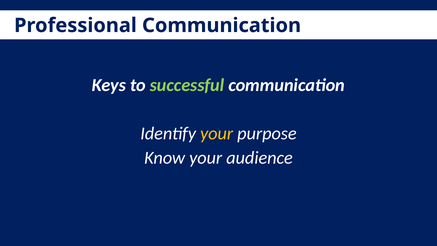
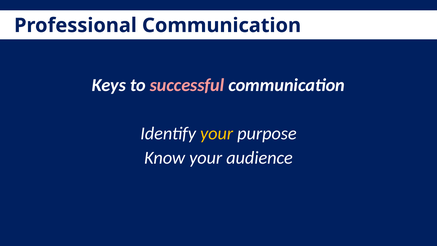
successful colour: light green -> pink
